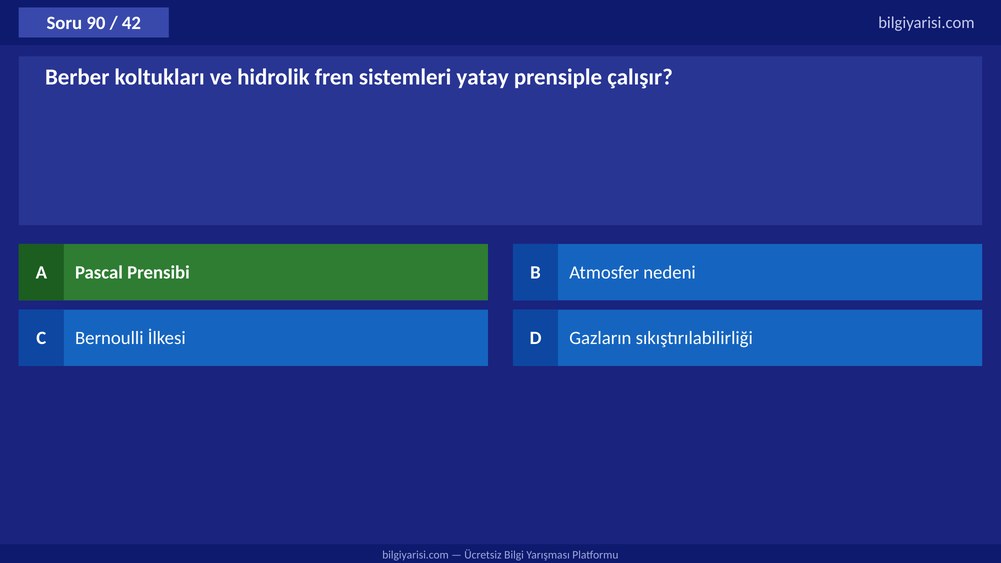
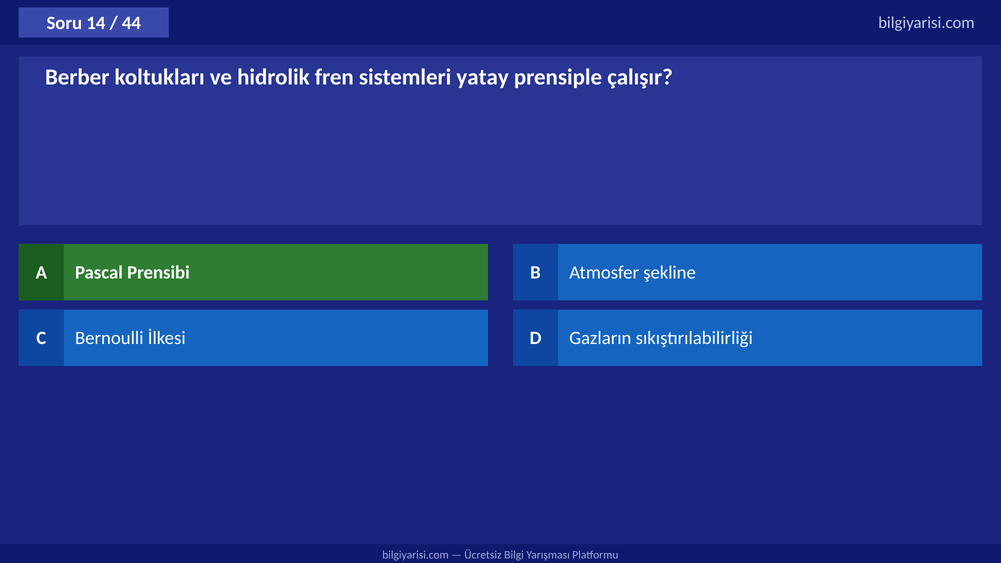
90: 90 -> 14
42: 42 -> 44
nedeni: nedeni -> şekline
